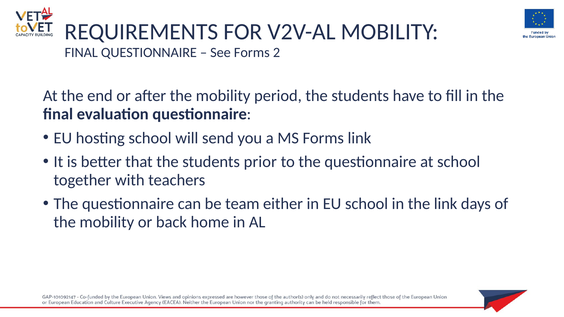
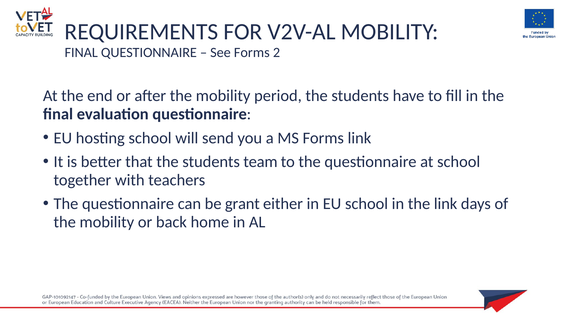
prior: prior -> team
team: team -> grant
